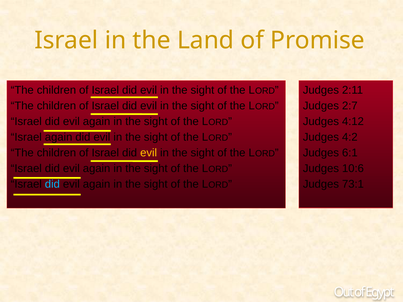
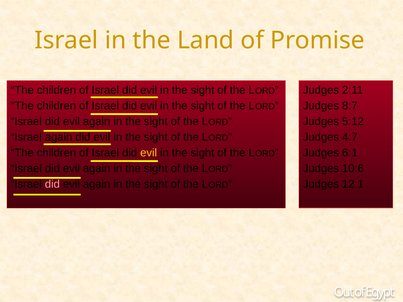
2:7: 2:7 -> 8:7
4:12: 4:12 -> 5:12
4:2: 4:2 -> 4:7
73:1: 73:1 -> 12:1
did at (52, 184) colour: light blue -> pink
